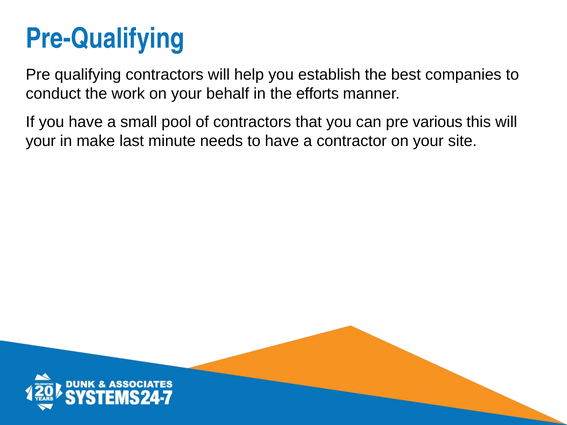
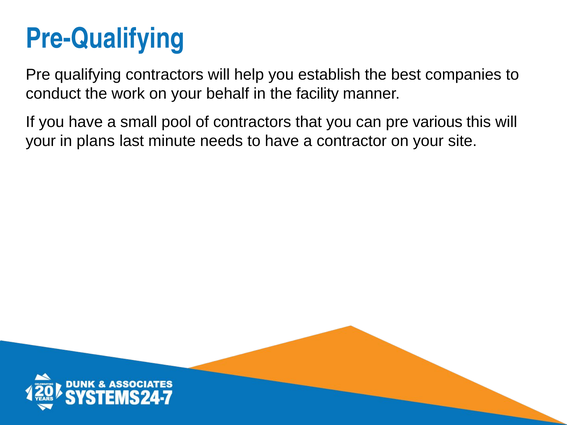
efforts: efforts -> facility
make: make -> plans
